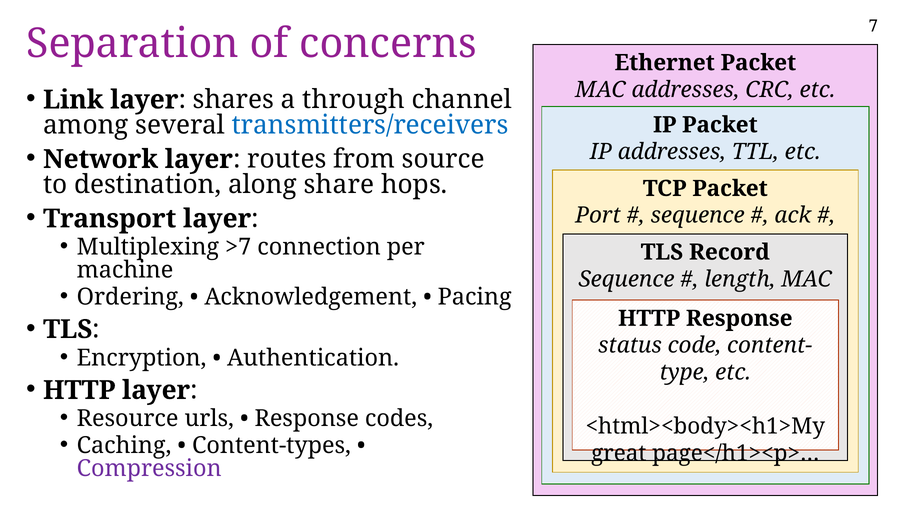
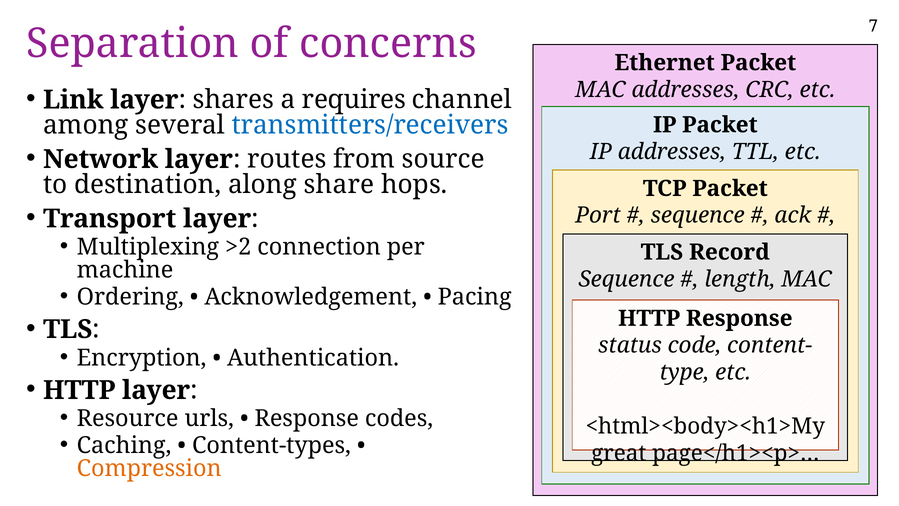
through: through -> requires
>7: >7 -> >2
Compression colour: purple -> orange
